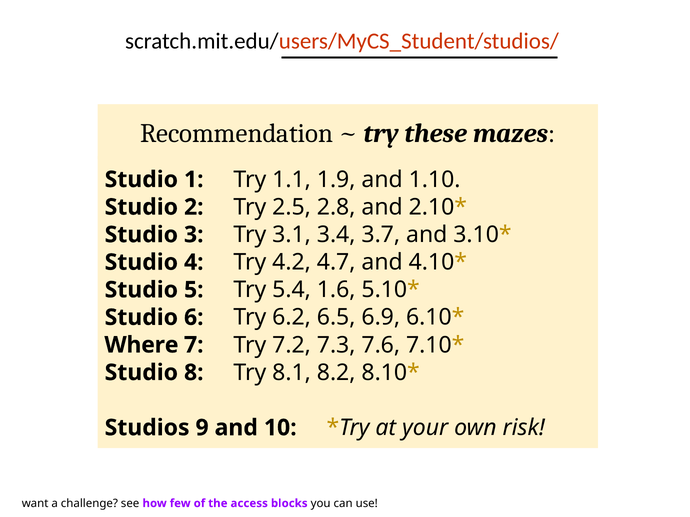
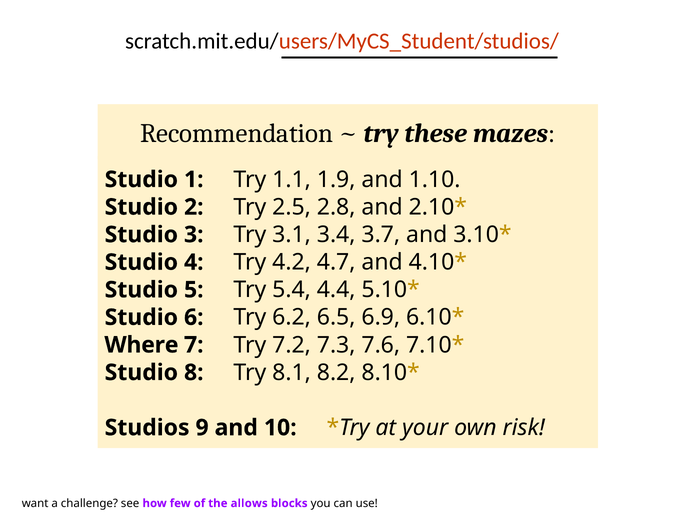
1.6: 1.6 -> 4.4
access: access -> allows
